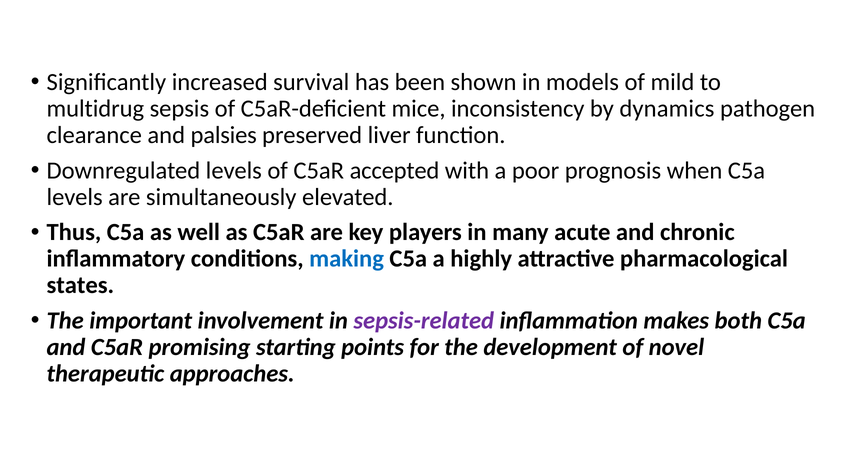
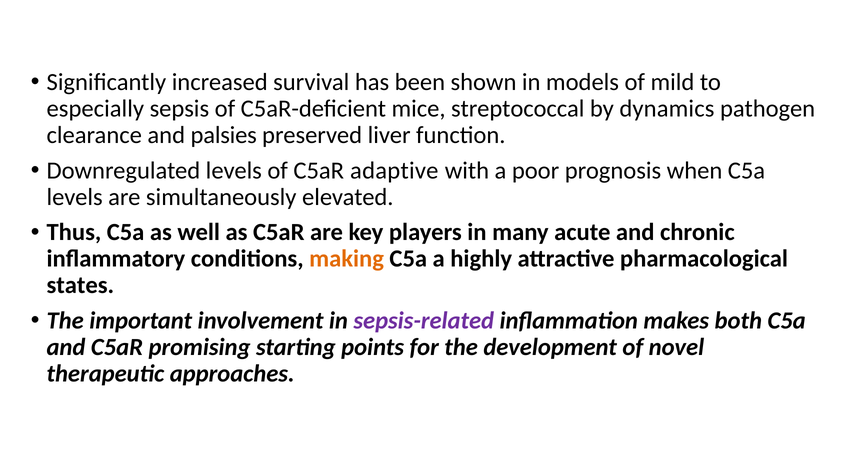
multidrug: multidrug -> especially
inconsistency: inconsistency -> streptococcal
accepted: accepted -> adaptive
making colour: blue -> orange
